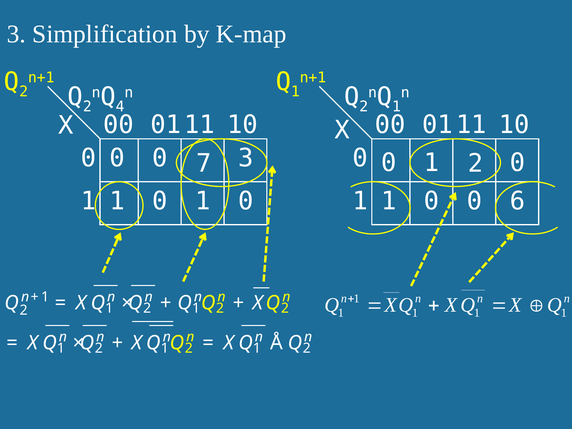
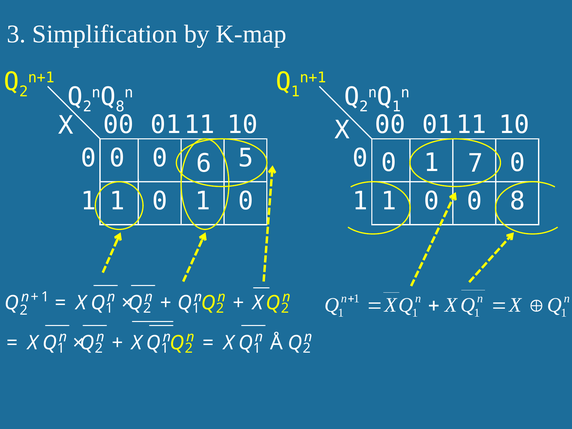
4 at (120, 107): 4 -> 8
7: 7 -> 6
0 3: 3 -> 5
0 2: 2 -> 7
6 at (517, 201): 6 -> 8
